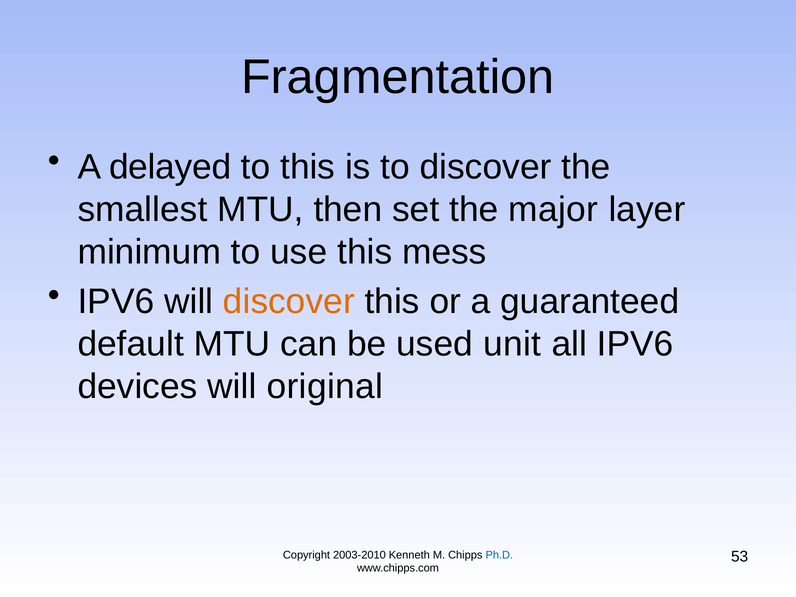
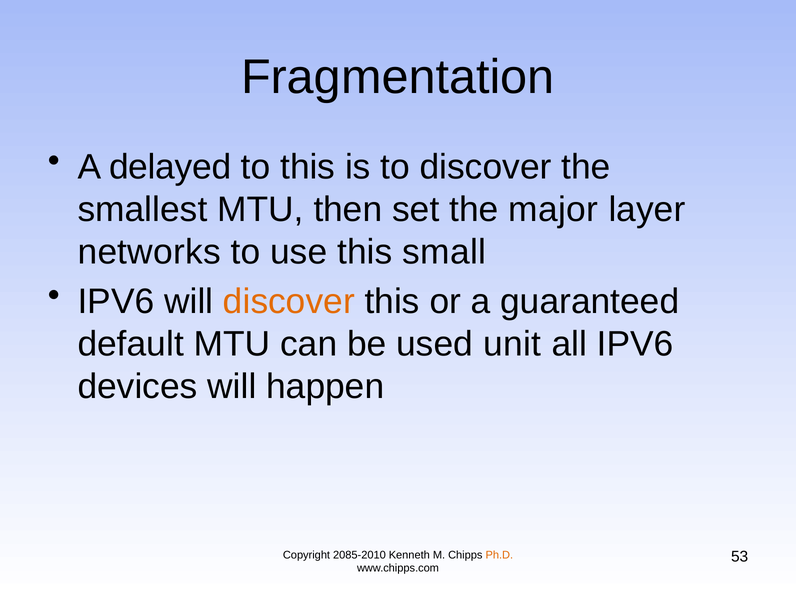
minimum: minimum -> networks
mess: mess -> small
original: original -> happen
2003-2010: 2003-2010 -> 2085-2010
Ph.D colour: blue -> orange
